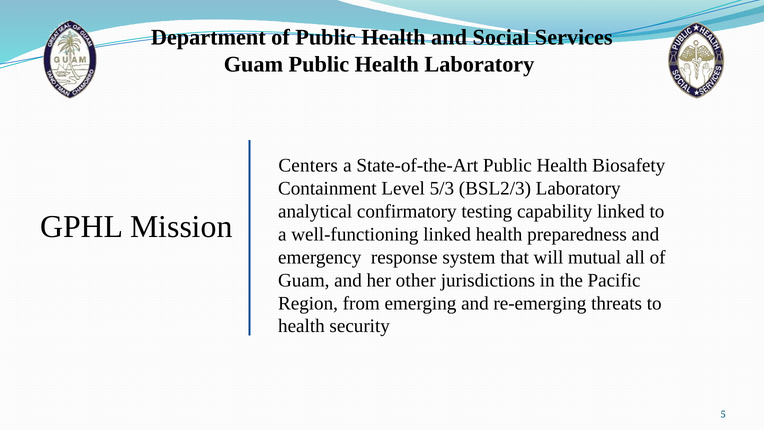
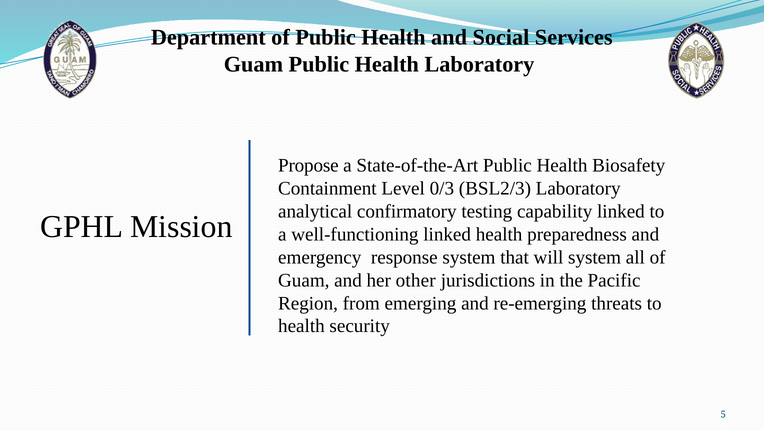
Centers: Centers -> Propose
5/3: 5/3 -> 0/3
will mutual: mutual -> system
